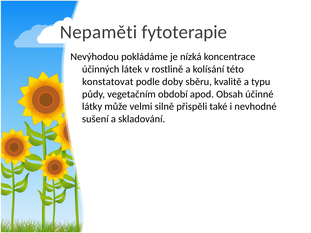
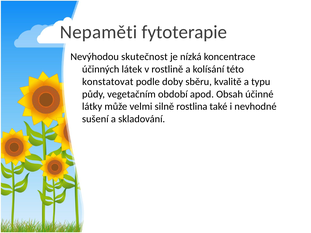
pokládáme: pokládáme -> skutečnost
přispěli: přispěli -> rostlina
